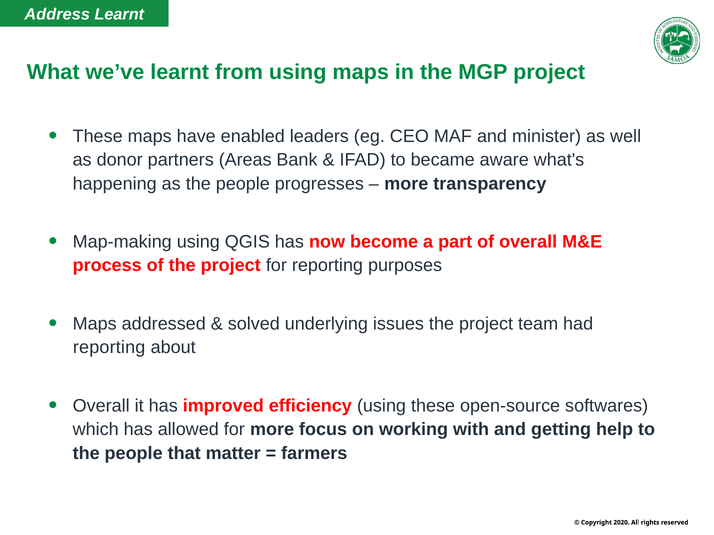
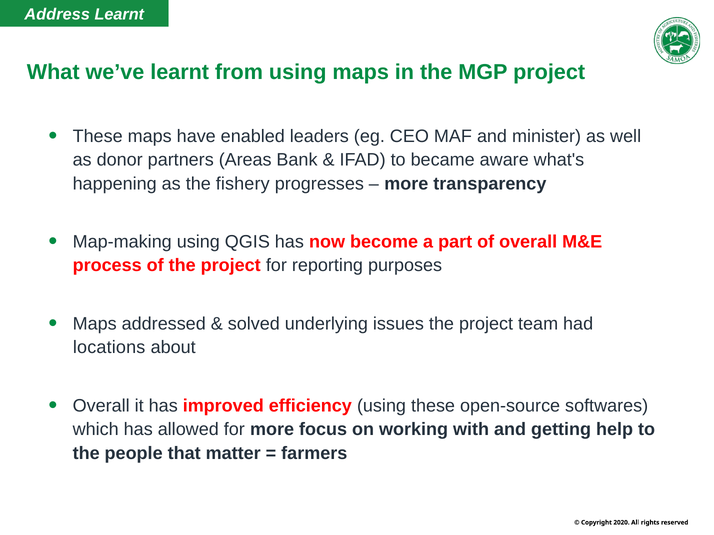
as the people: people -> fishery
reporting at (109, 348): reporting -> locations
